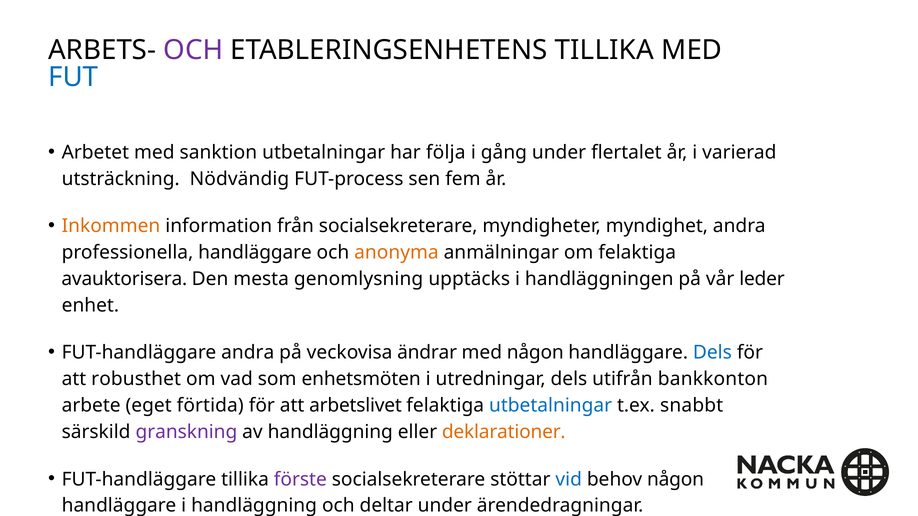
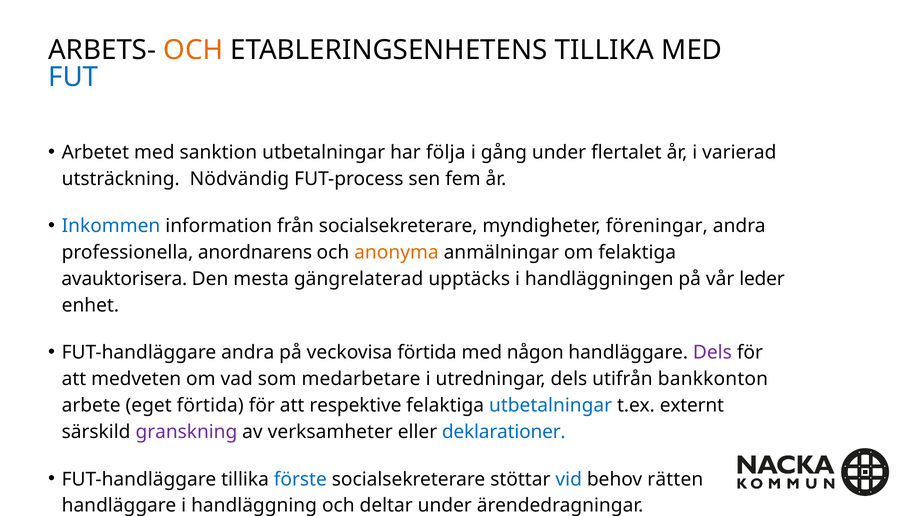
OCH at (193, 50) colour: purple -> orange
Inkommen colour: orange -> blue
myndighet: myndighet -> föreningar
professionella handläggare: handläggare -> anordnarens
genomlysning: genomlysning -> gängrelaterad
veckovisa ändrar: ändrar -> förtida
Dels at (712, 353) colour: blue -> purple
robusthet: robusthet -> medveten
enhetsmöten: enhetsmöten -> medarbetare
arbetslivet: arbetslivet -> respektive
snabbt: snabbt -> externt
av handläggning: handläggning -> verksamheter
deklarationer colour: orange -> blue
förste colour: purple -> blue
behov någon: någon -> rätten
